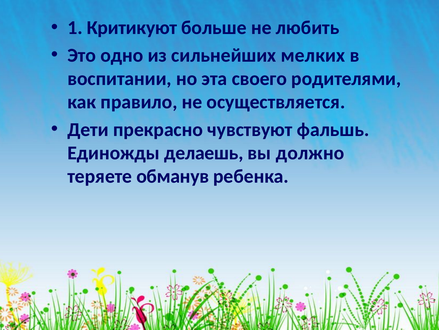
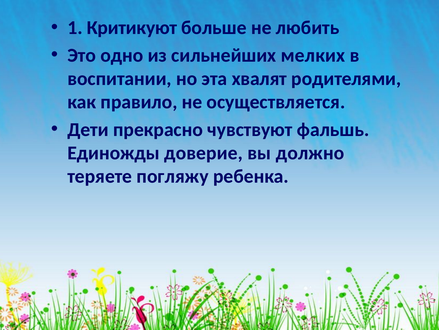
своего: своего -> хвалят
делаешь: делаешь -> доверие
обманув: обманув -> погляжу
